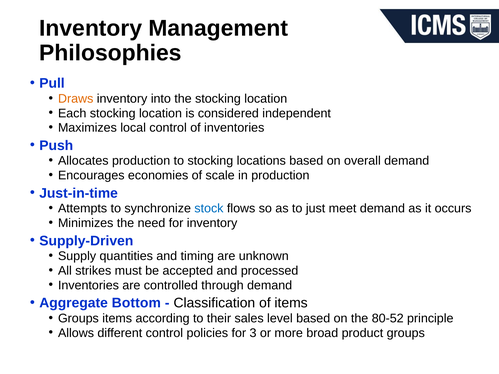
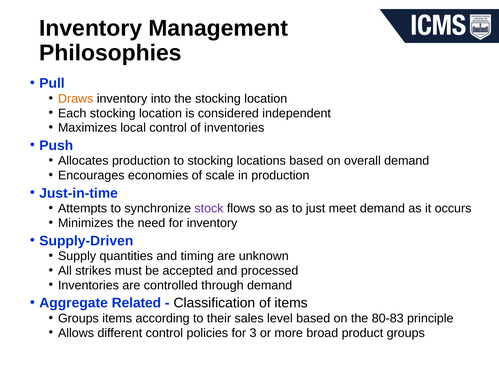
stock colour: blue -> purple
Bottom: Bottom -> Related
80-52: 80-52 -> 80-83
